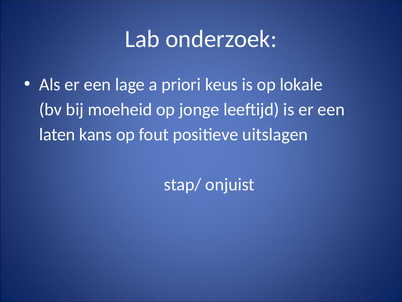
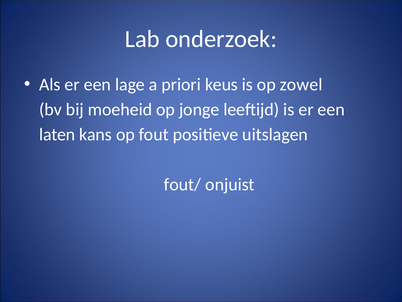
lokale: lokale -> zowel
stap/: stap/ -> fout/
